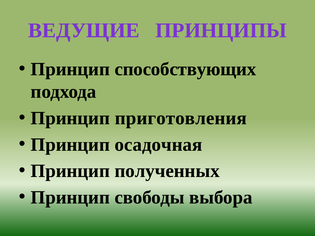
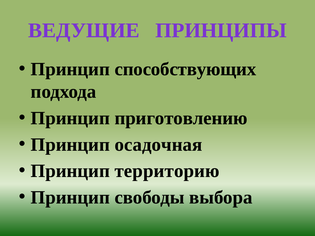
приготовления: приготовления -> приготовлению
полученных: полученных -> территорию
